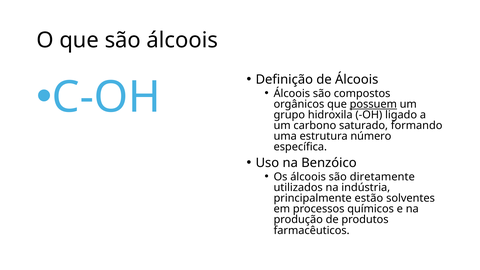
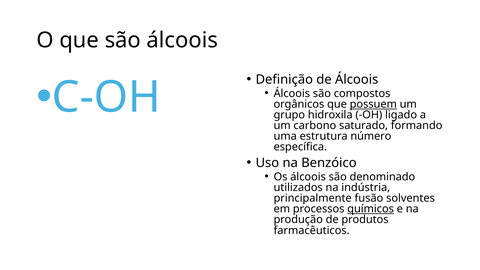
diretamente: diretamente -> denominado
estão: estão -> fusão
químicos underline: none -> present
